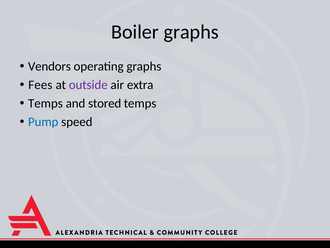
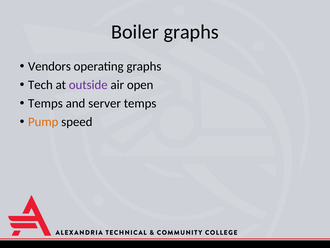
Fees: Fees -> Tech
extra: extra -> open
stored: stored -> server
Pump colour: blue -> orange
